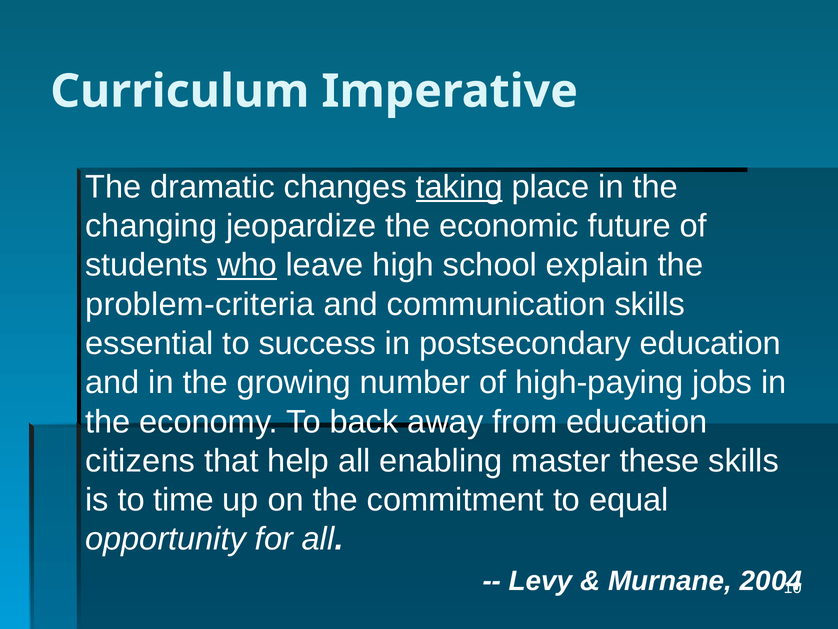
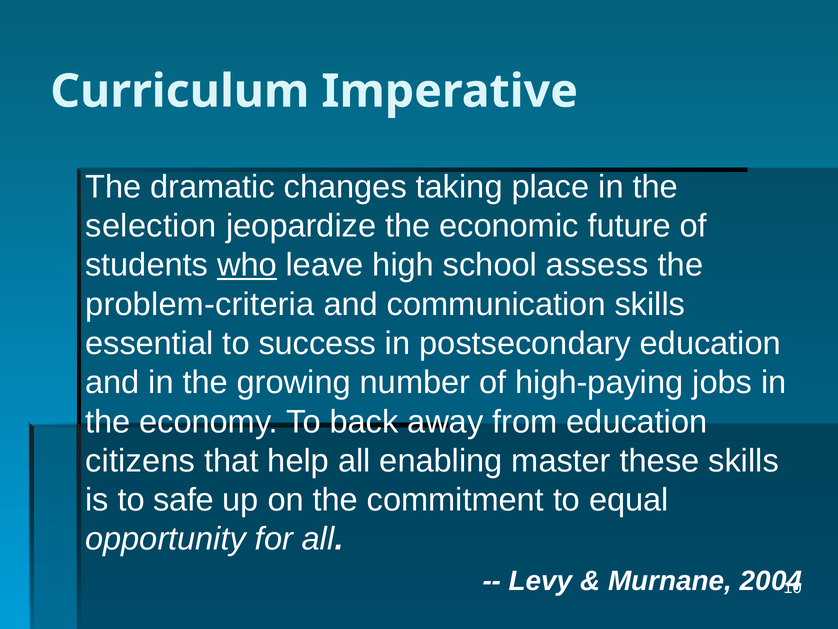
taking underline: present -> none
changing: changing -> selection
explain: explain -> assess
time: time -> safe
